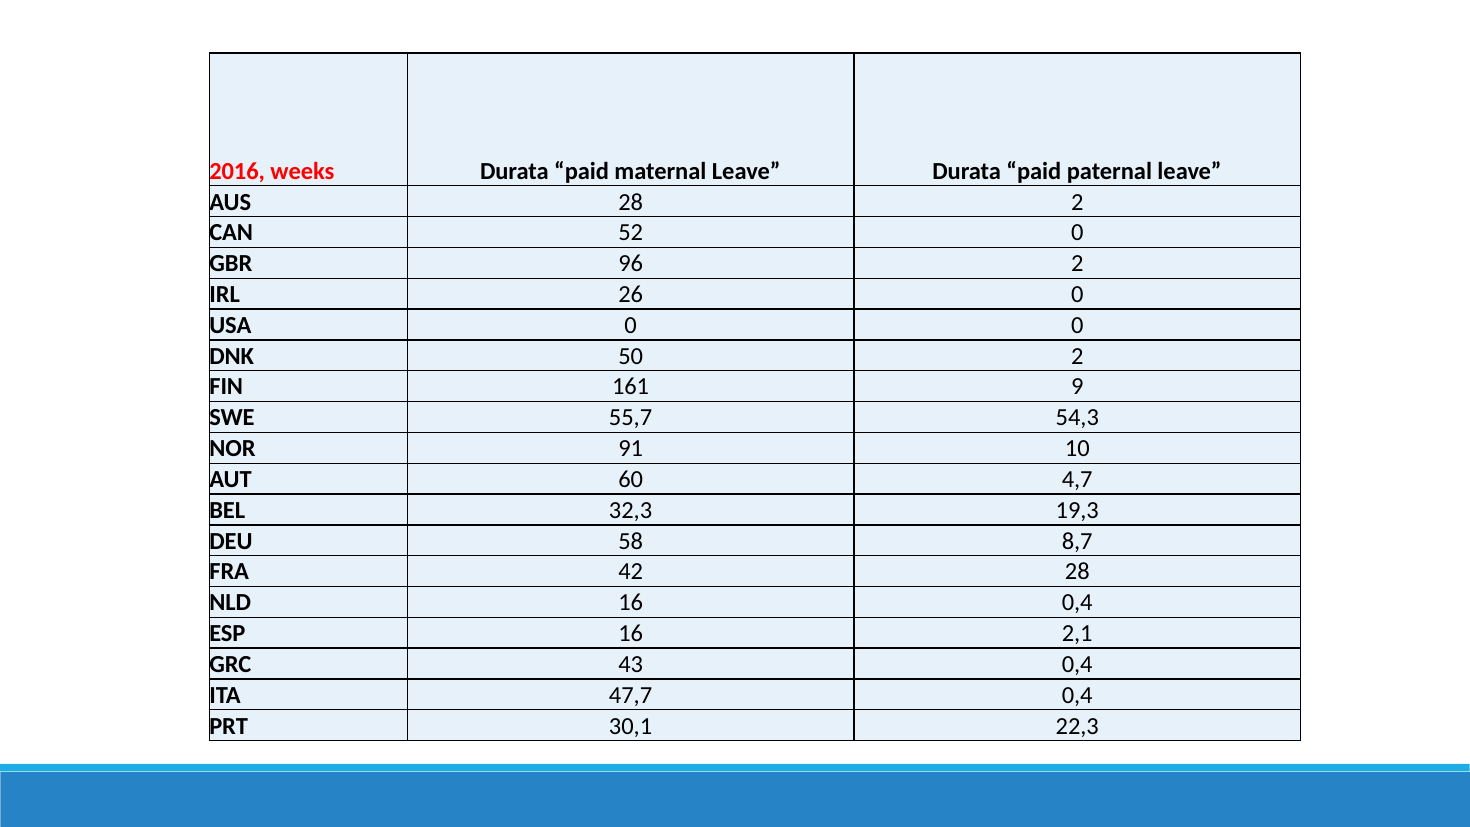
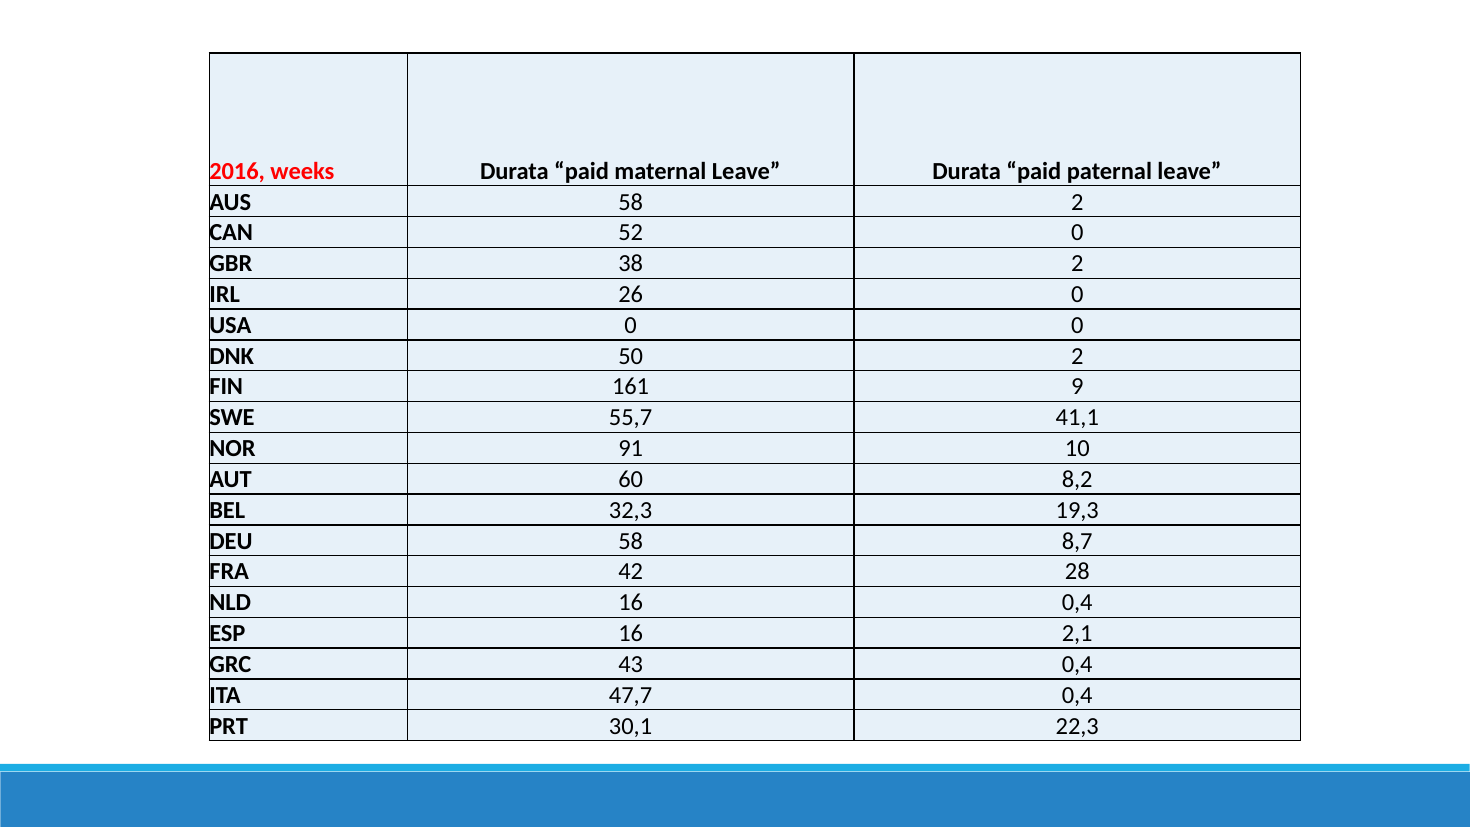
AUS 28: 28 -> 58
96: 96 -> 38
54,3: 54,3 -> 41,1
4,7: 4,7 -> 8,2
